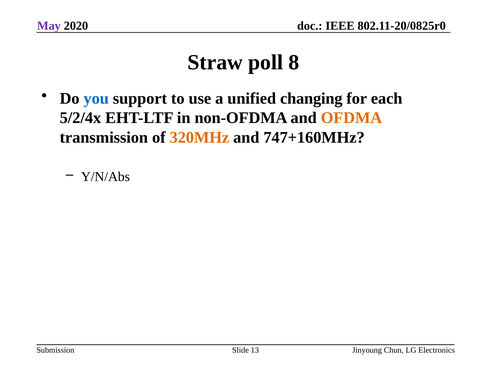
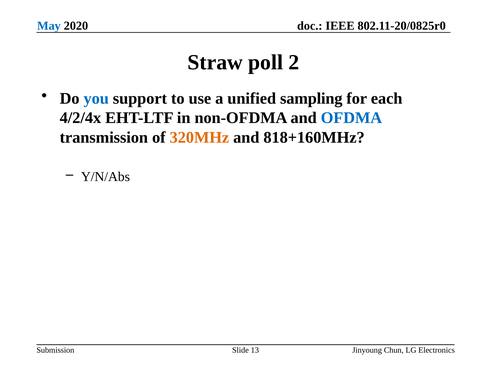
May colour: purple -> blue
8: 8 -> 2
changing: changing -> sampling
5/2/4x: 5/2/4x -> 4/2/4x
OFDMA colour: orange -> blue
747+160MHz: 747+160MHz -> 818+160MHz
